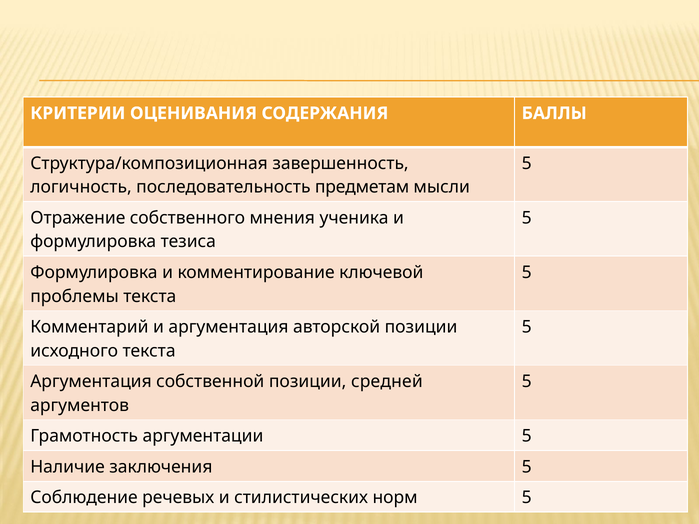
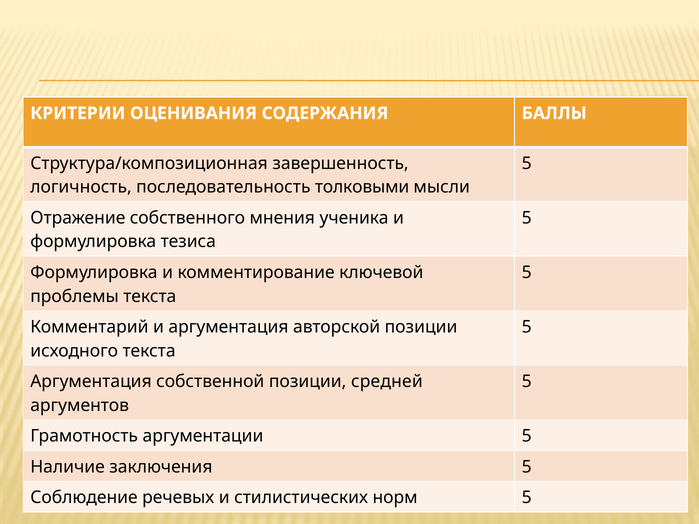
предметам: предметам -> толковыми
